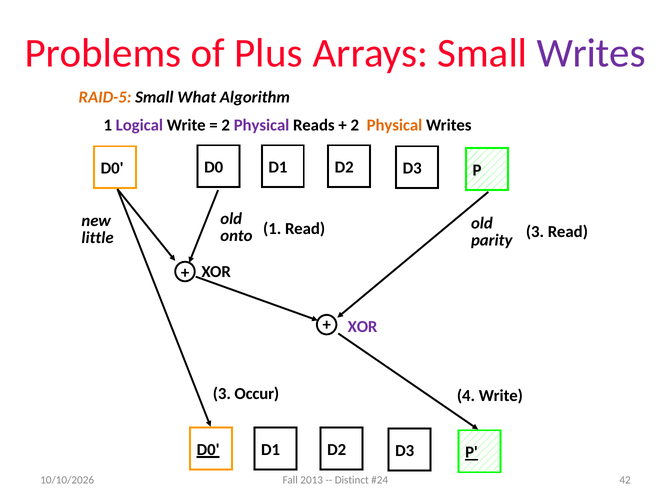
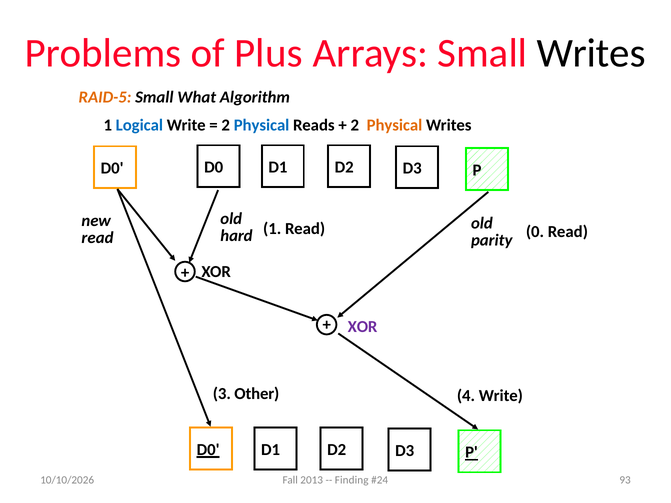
Writes at (591, 53) colour: purple -> black
Logical colour: purple -> blue
Physical at (262, 125) colour: purple -> blue
1 Read 3: 3 -> 0
onto: onto -> hard
little at (98, 238): little -> read
Occur: Occur -> Other
Distinct: Distinct -> Finding
42: 42 -> 93
